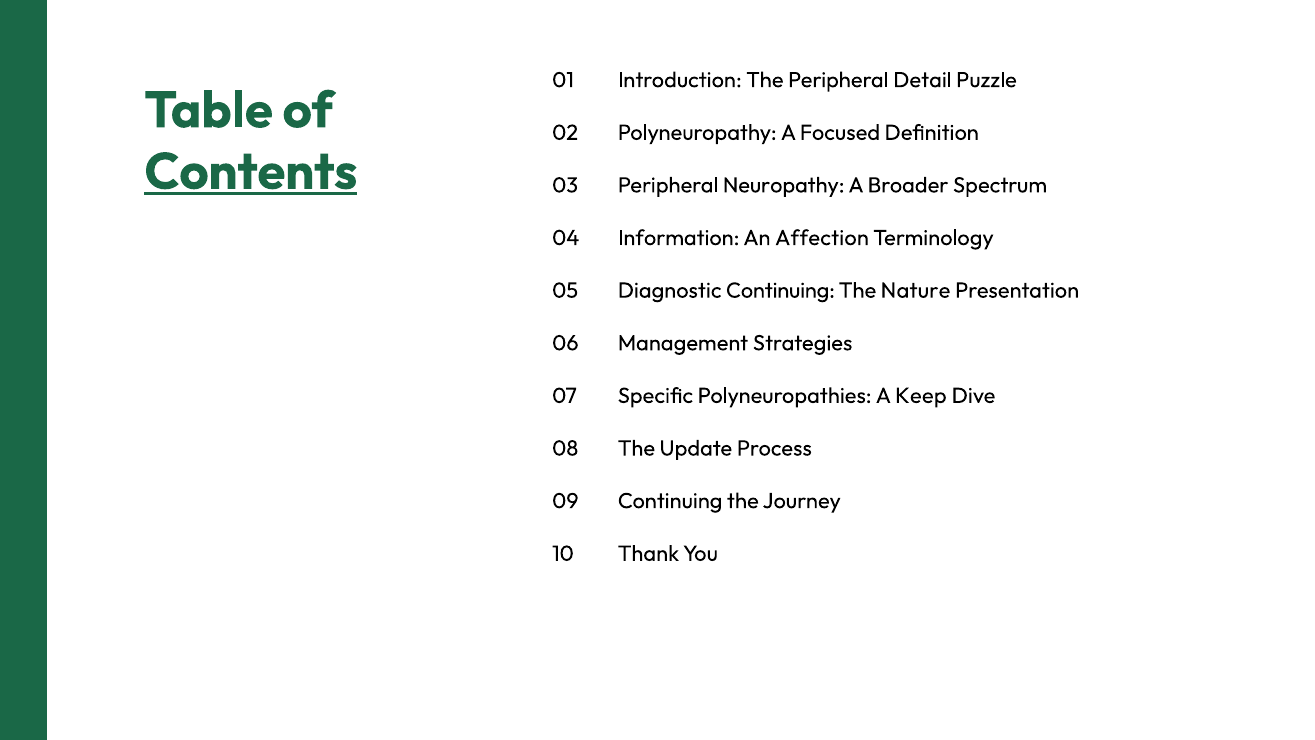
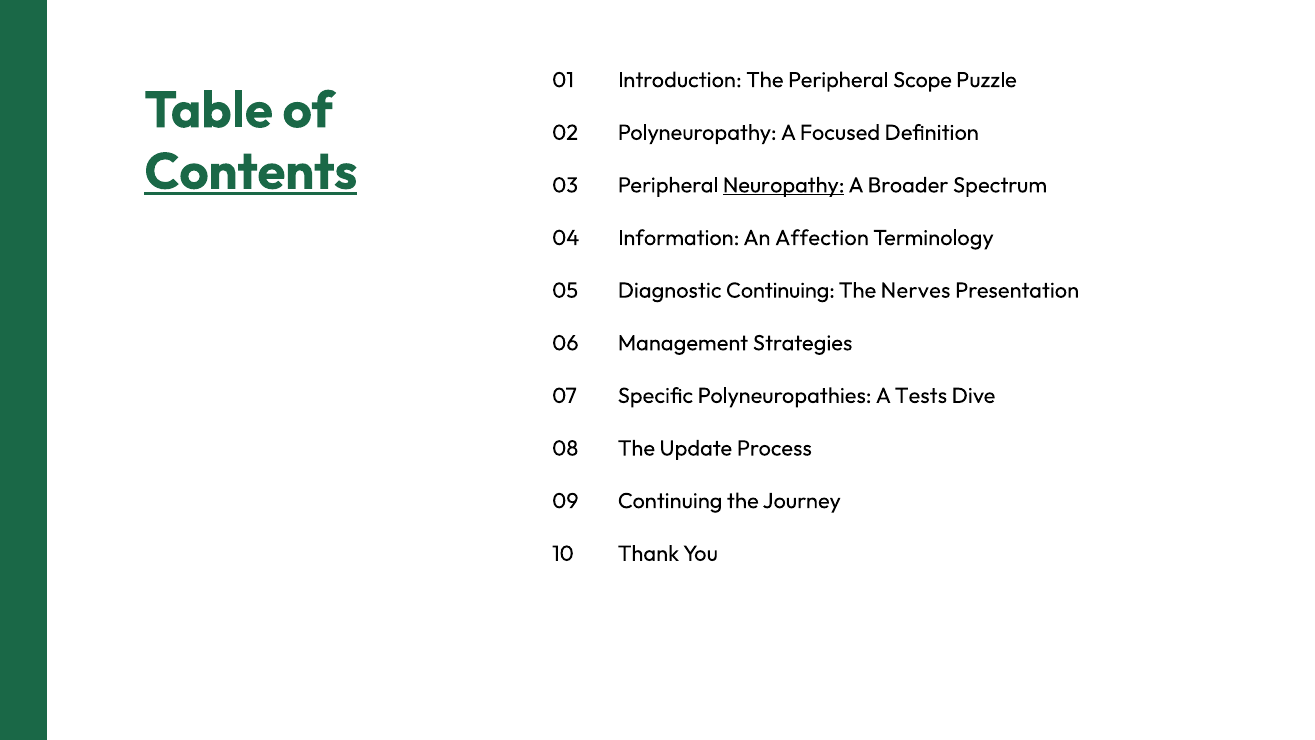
Detail: Detail -> Scope
Neuropathy underline: none -> present
Nature: Nature -> Nerves
Keep: Keep -> Tests
